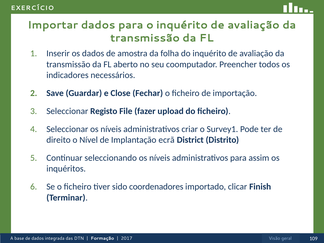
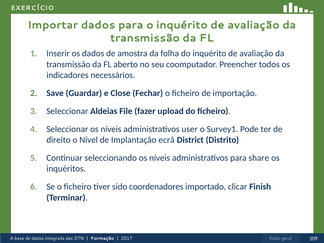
Registo: Registo -> Aldeias
criar: criar -> user
assim: assim -> share
